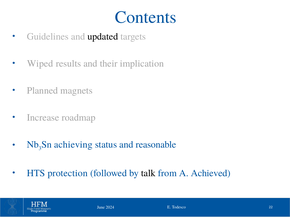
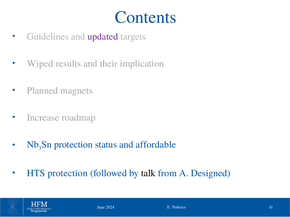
updated colour: black -> purple
achieving at (73, 145): achieving -> protection
reasonable: reasonable -> affordable
Achieved: Achieved -> Designed
